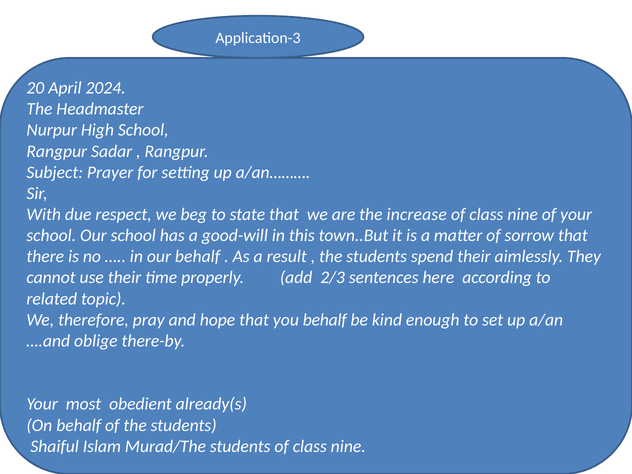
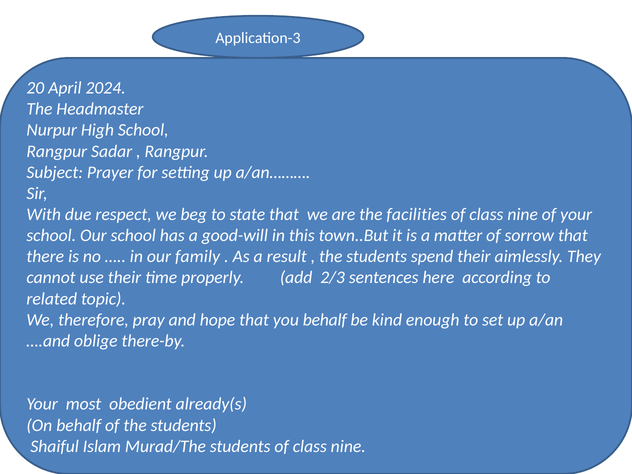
increase: increase -> facilities
our behalf: behalf -> family
